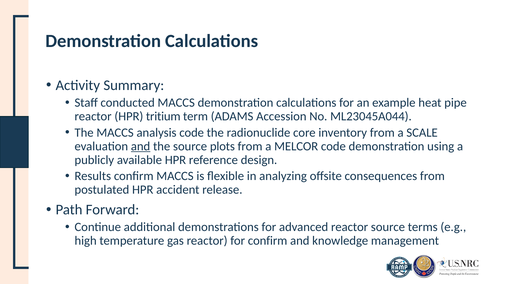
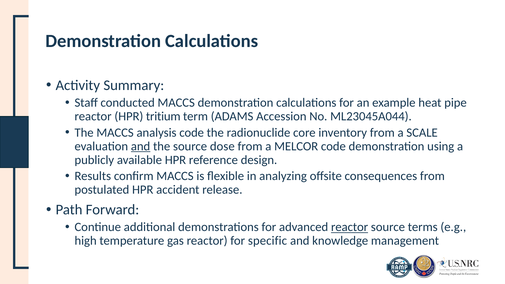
plots: plots -> dose
reactor at (350, 227) underline: none -> present
for confirm: confirm -> specific
